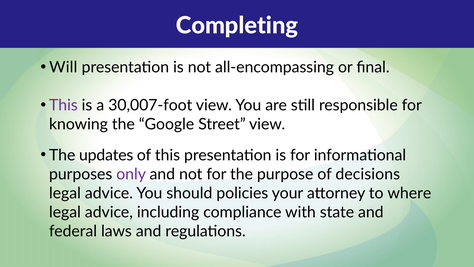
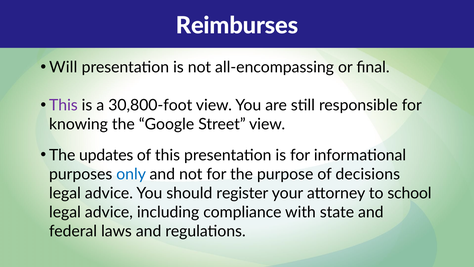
Completing: Completing -> Reimburses
30,007-foot: 30,007-foot -> 30,800-foot
only colour: purple -> blue
policies: policies -> register
where: where -> school
